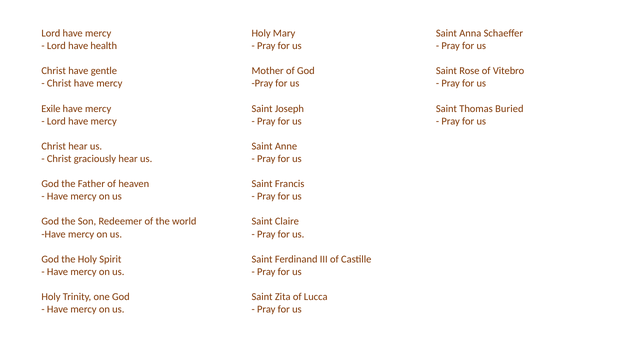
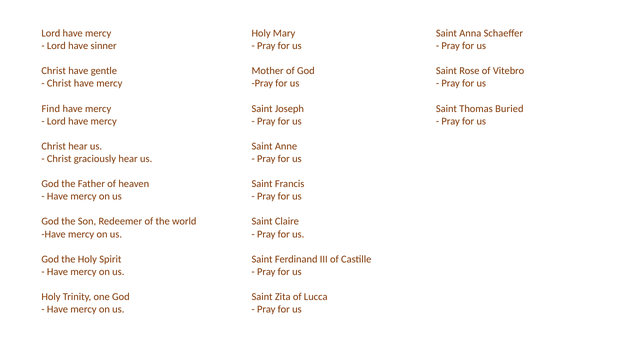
health: health -> sinner
Exile: Exile -> Find
